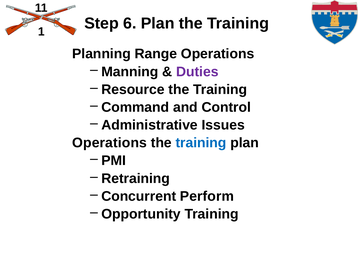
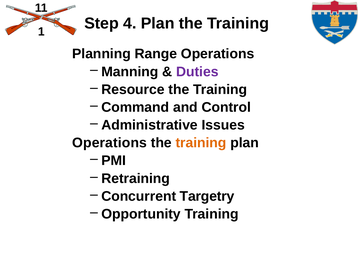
6: 6 -> 4
training at (201, 143) colour: blue -> orange
Perform: Perform -> Targetry
